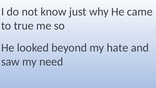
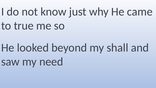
hate: hate -> shall
